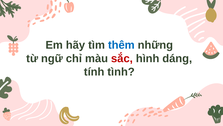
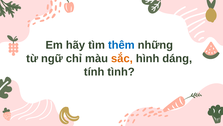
sắc colour: red -> orange
